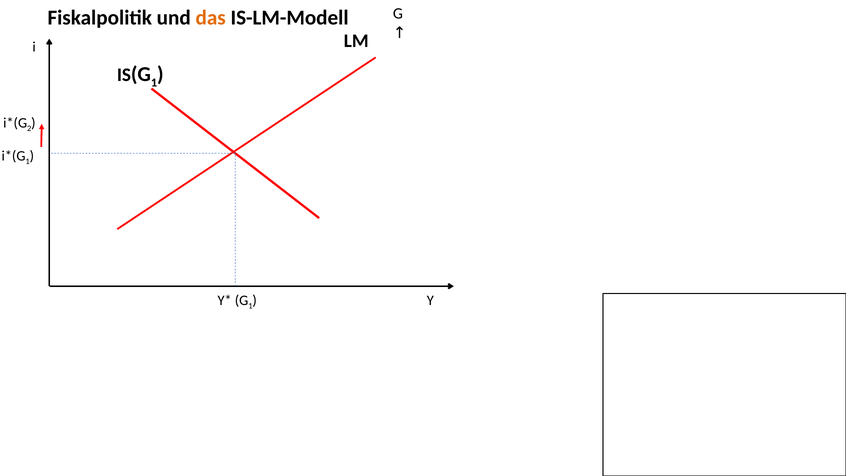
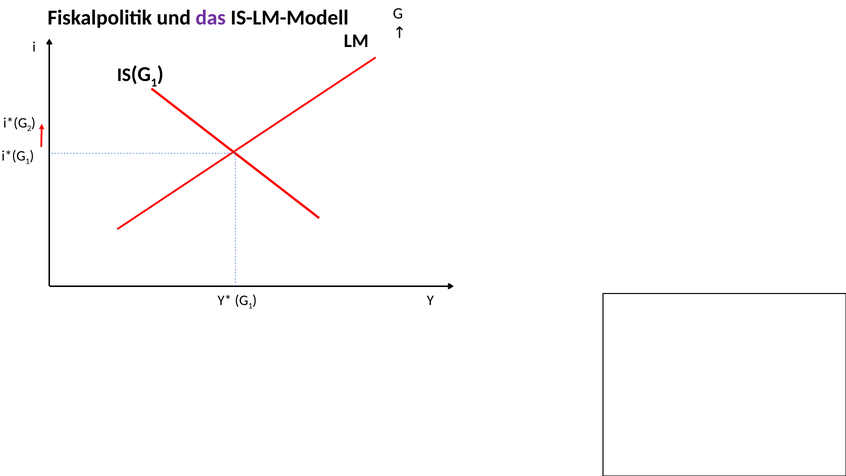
das colour: orange -> purple
